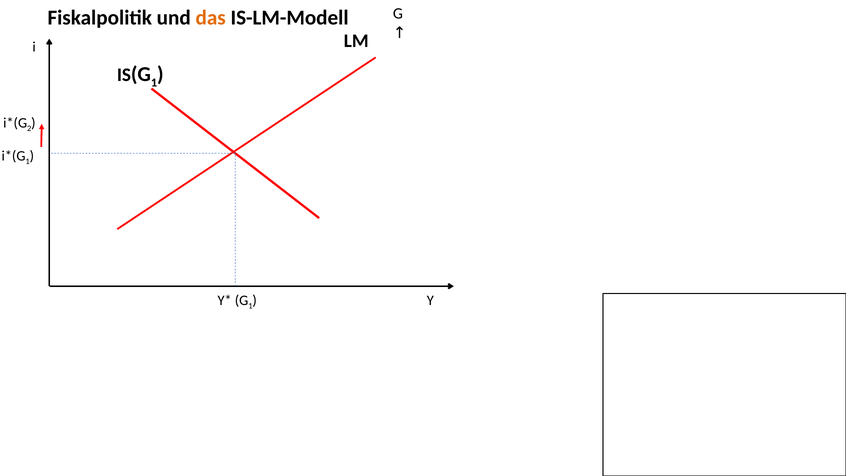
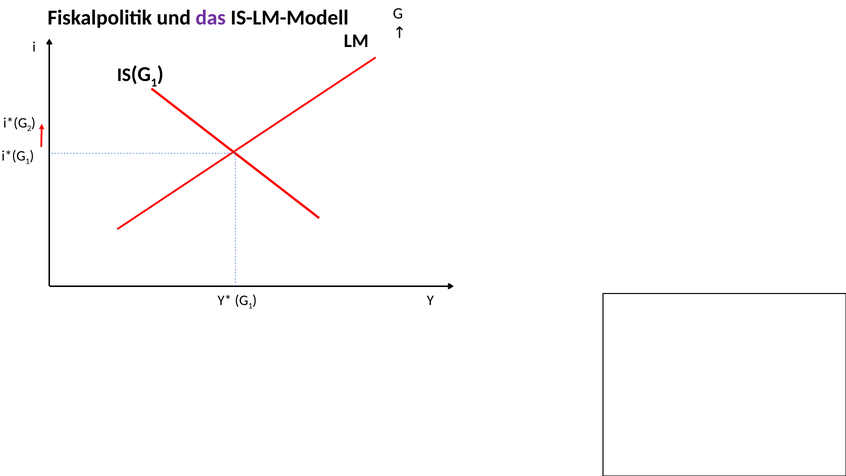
das colour: orange -> purple
